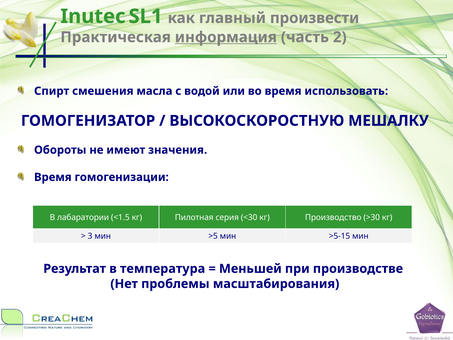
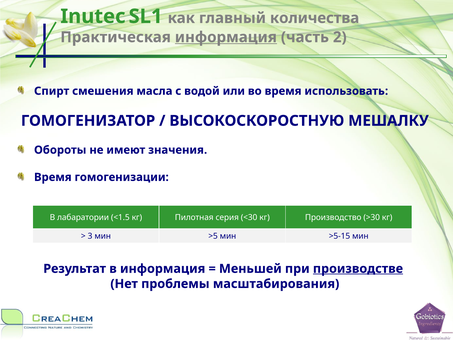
произвести: произвести -> количества
в температура: температура -> информация
производстве underline: none -> present
